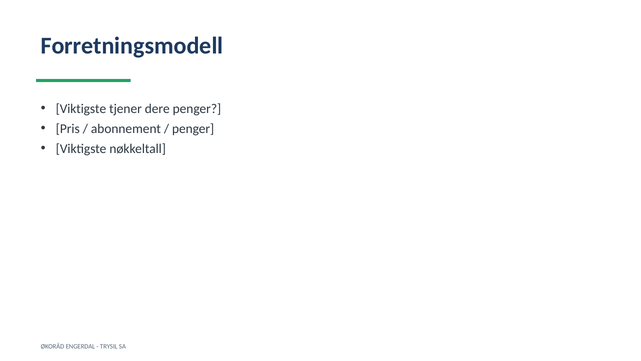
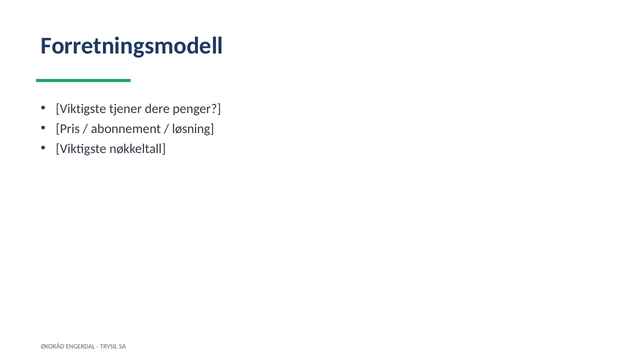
penger at (193, 129): penger -> løsning
